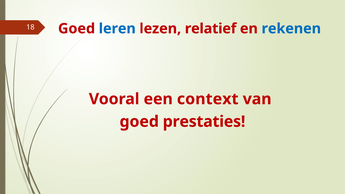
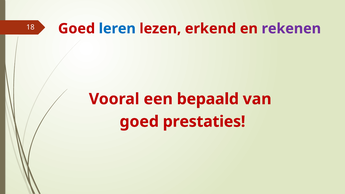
relatief: relatief -> erkend
rekenen colour: blue -> purple
context: context -> bepaald
